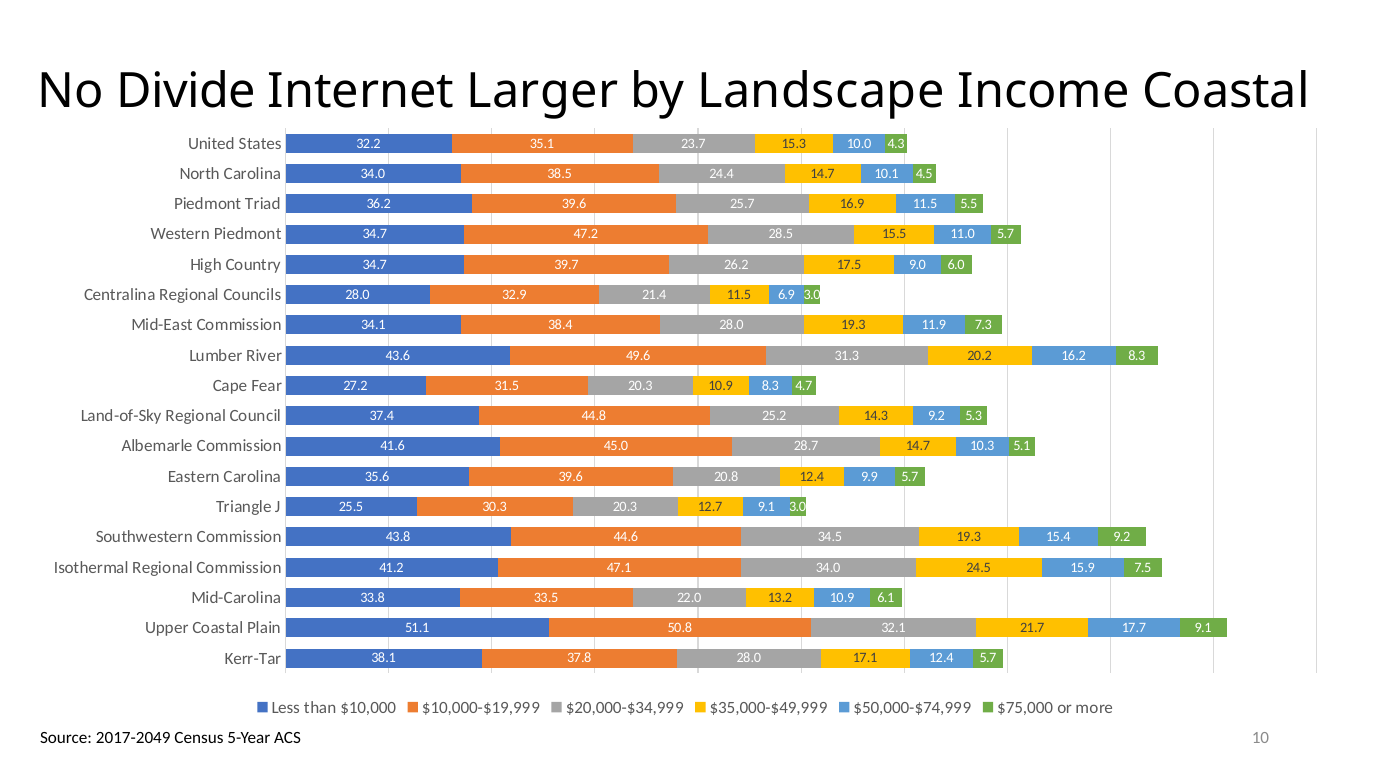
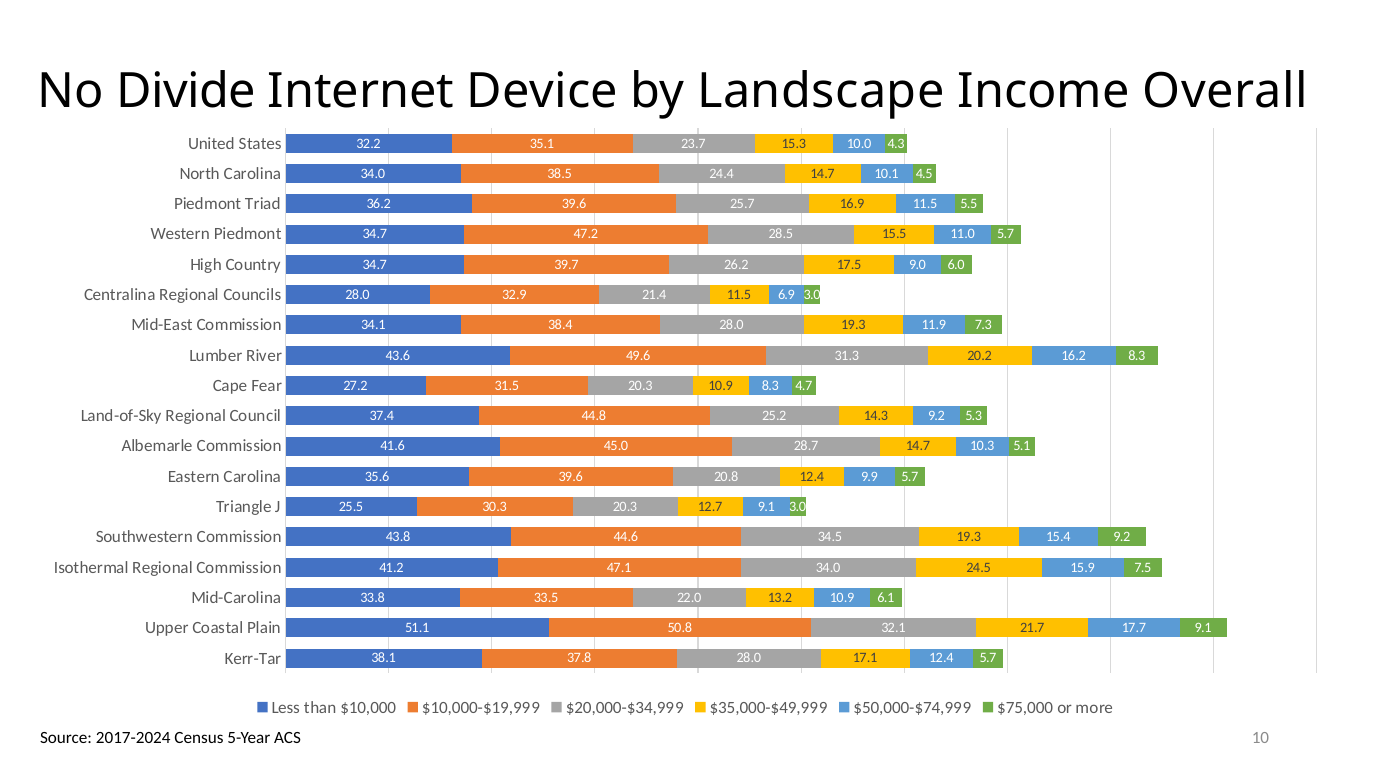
Larger: Larger -> Device
Income Coastal: Coastal -> Overall
2017-2049: 2017-2049 -> 2017-2024
